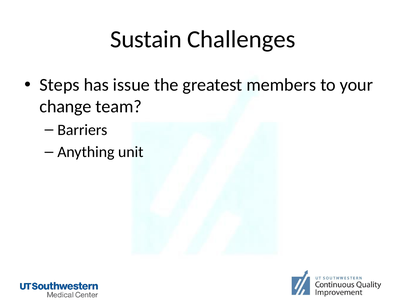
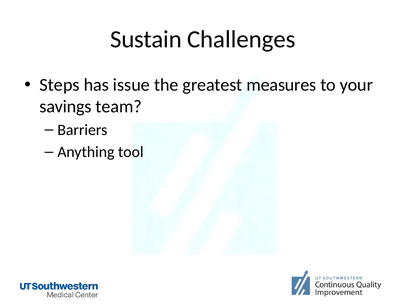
members: members -> measures
change: change -> savings
unit: unit -> tool
